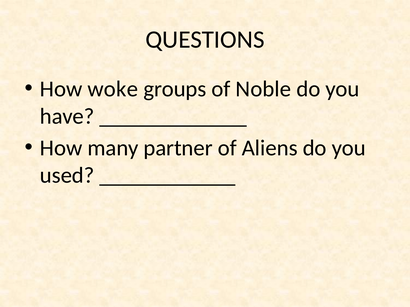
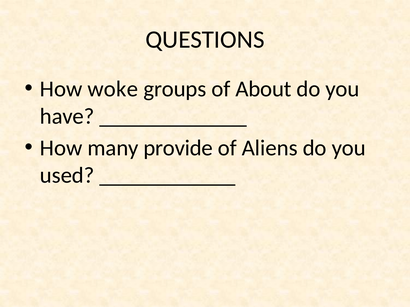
Noble: Noble -> About
partner: partner -> provide
